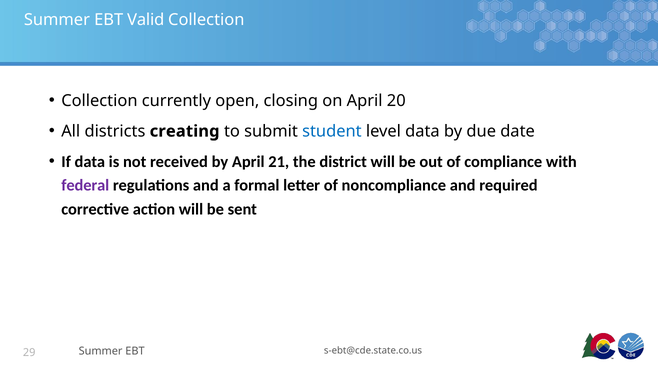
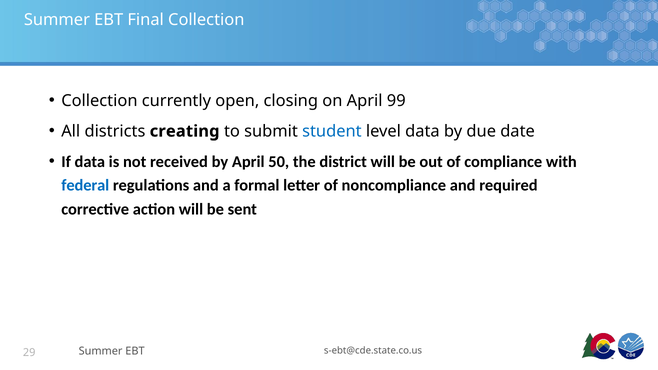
Valid: Valid -> Final
20: 20 -> 99
21: 21 -> 50
federal colour: purple -> blue
